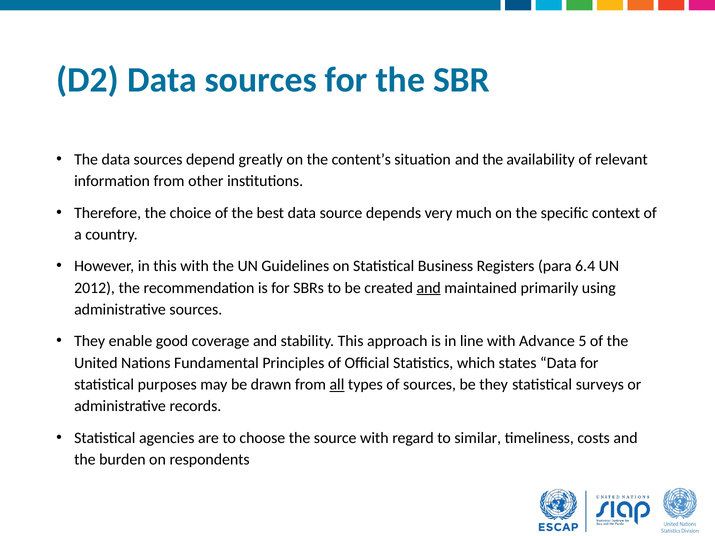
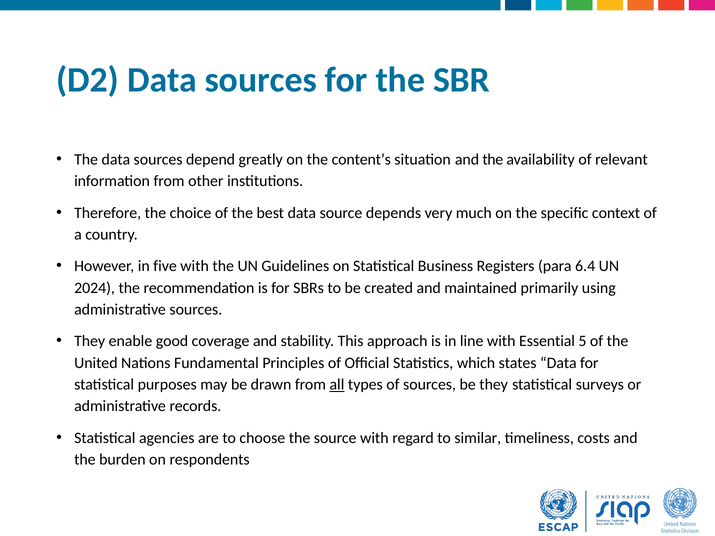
in this: this -> five
2012: 2012 -> 2024
and at (429, 288) underline: present -> none
Advance: Advance -> Essential
